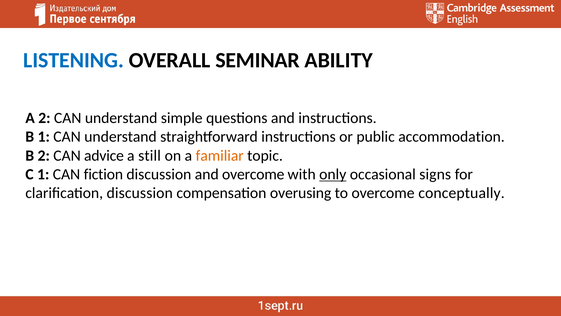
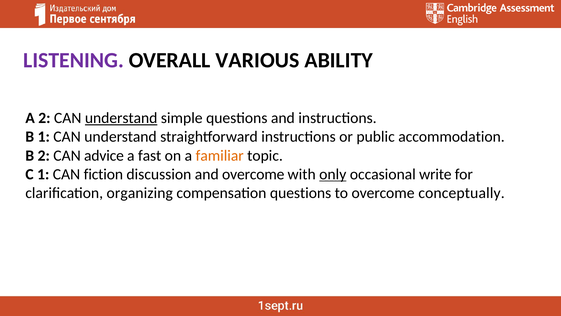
LISTENING colour: blue -> purple
SEMINAR: SEMINAR -> VARIOUS
understand at (121, 118) underline: none -> present
still: still -> fast
signs: signs -> write
clarification discussion: discussion -> organizing
compensation overusing: overusing -> questions
